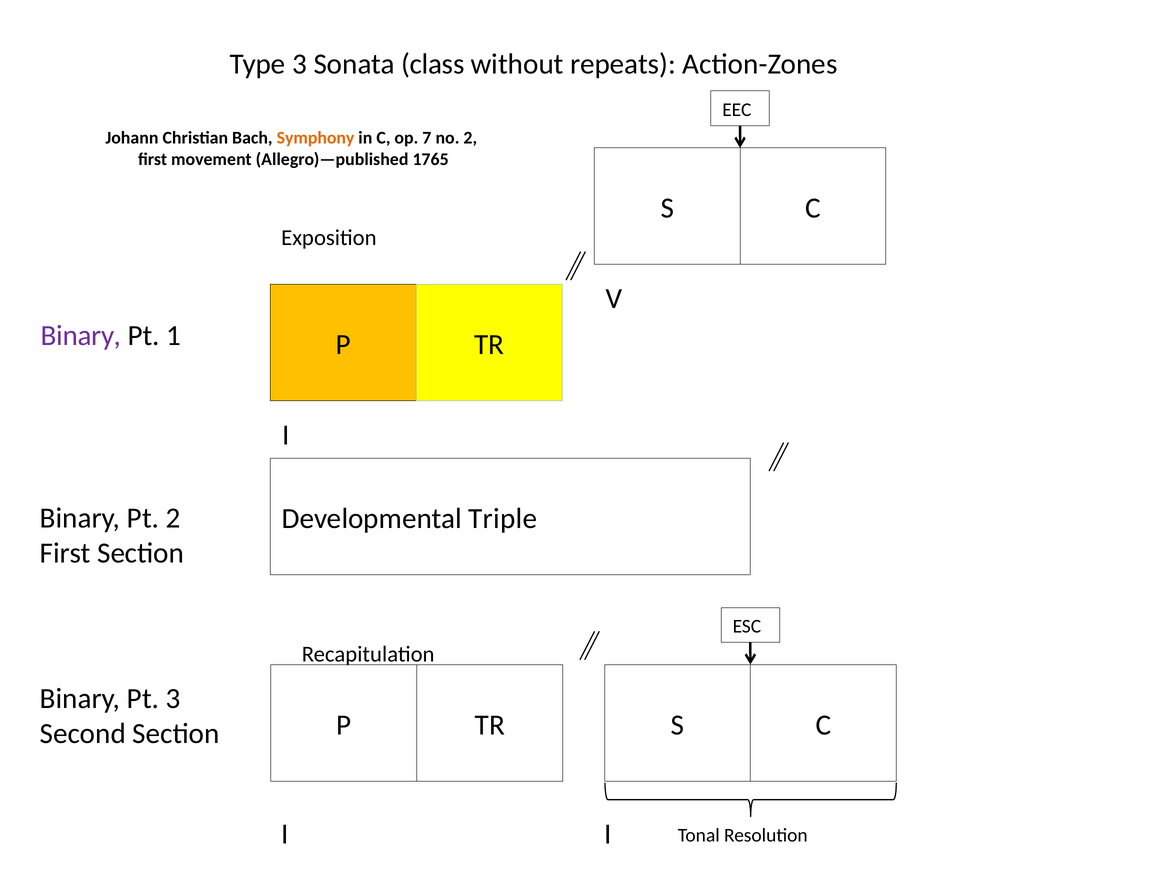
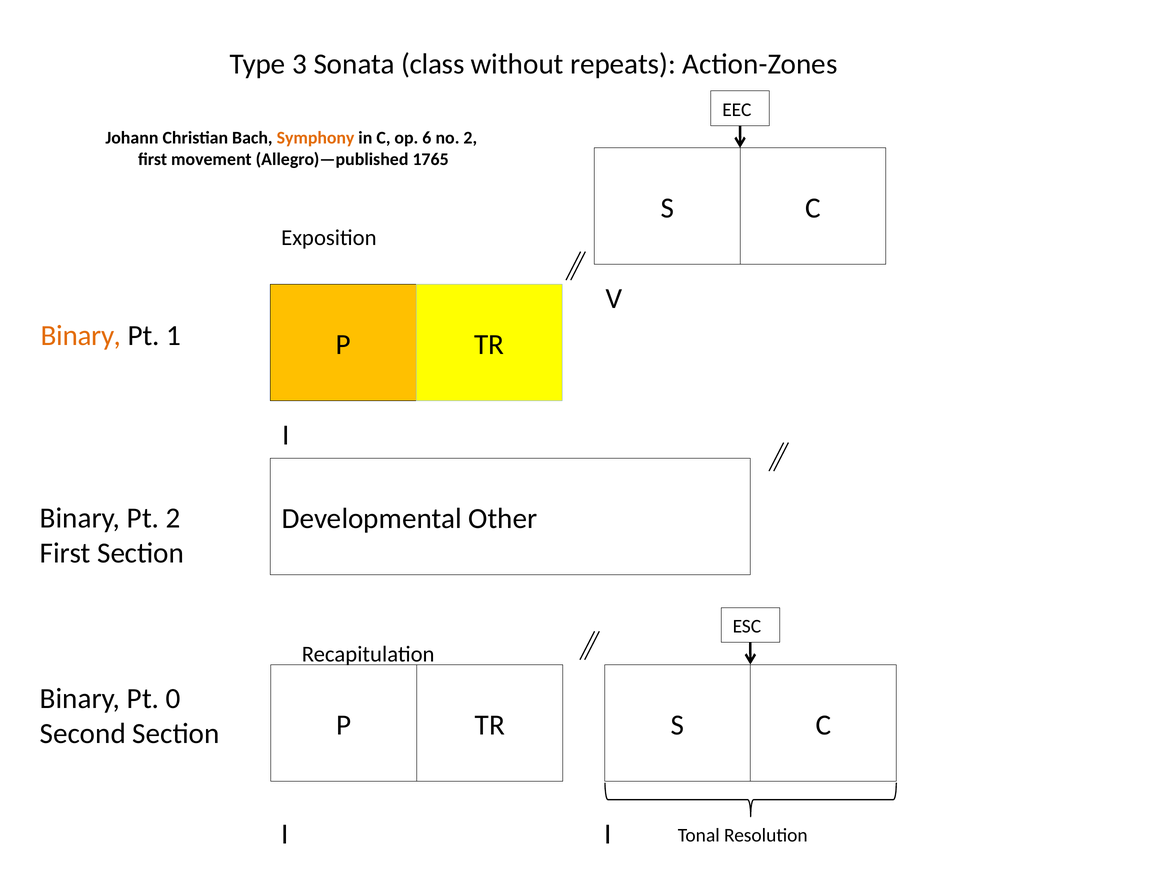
7: 7 -> 6
Binary at (81, 335) colour: purple -> orange
Triple: Triple -> Other
Pt 3: 3 -> 0
